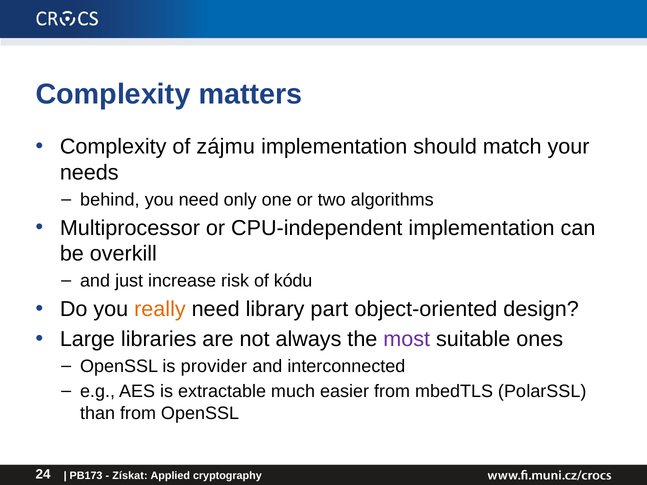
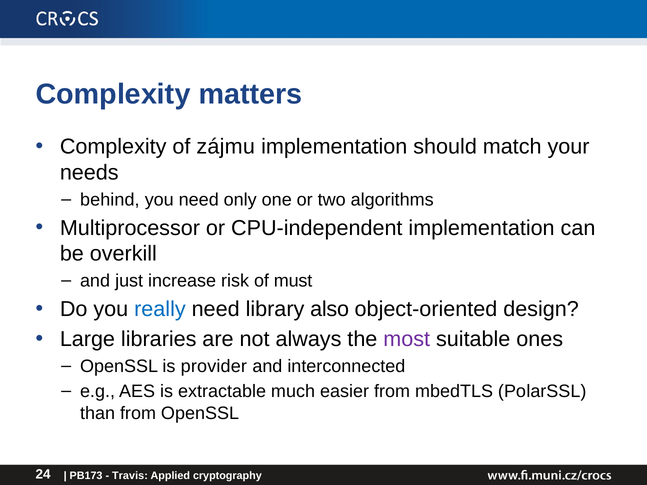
kódu: kódu -> must
really colour: orange -> blue
part: part -> also
Získat: Získat -> Travis
